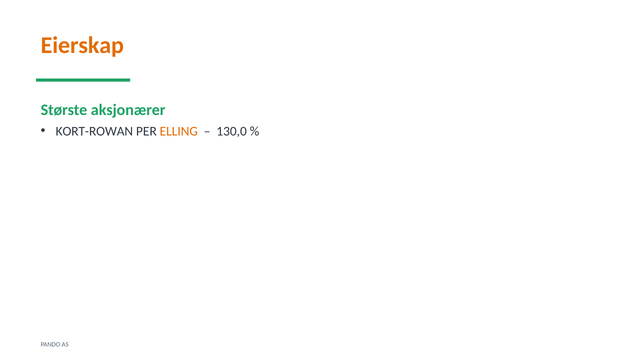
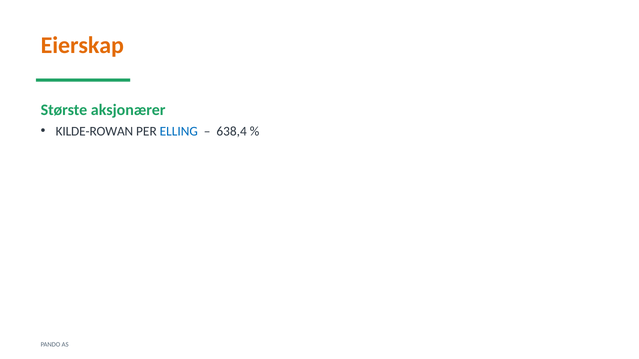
KORT-ROWAN: KORT-ROWAN -> KILDE-ROWAN
ELLING colour: orange -> blue
130,0: 130,0 -> 638,4
